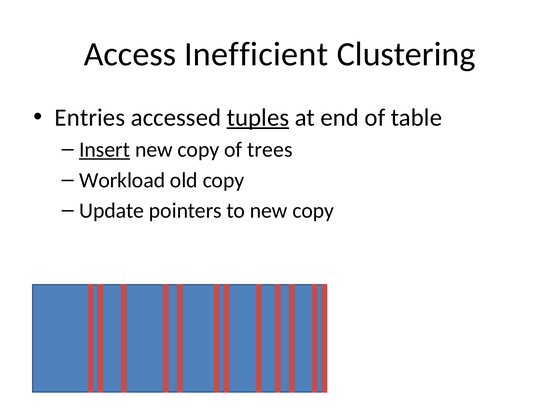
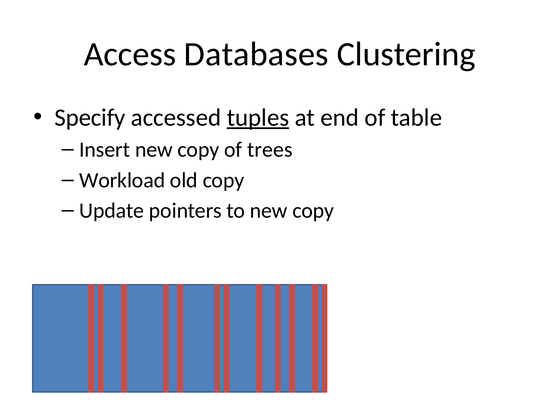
Inefficient: Inefficient -> Databases
Entries: Entries -> Specify
Insert underline: present -> none
